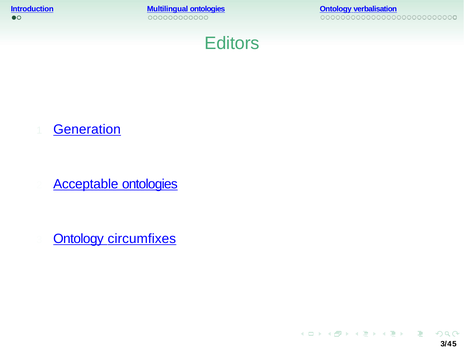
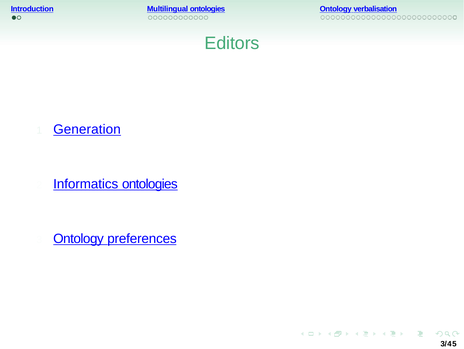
Acceptable: Acceptable -> Informatics
circumfixes: circumfixes -> preferences
